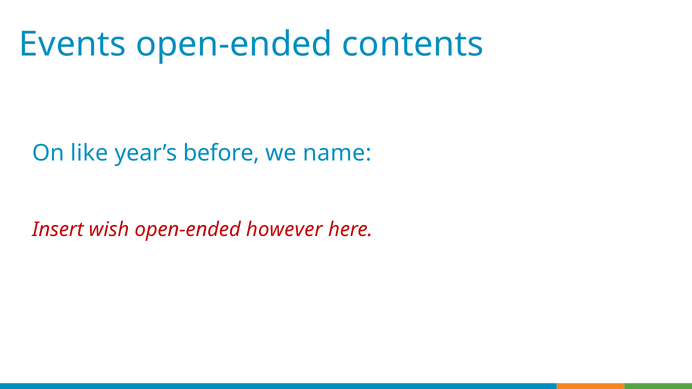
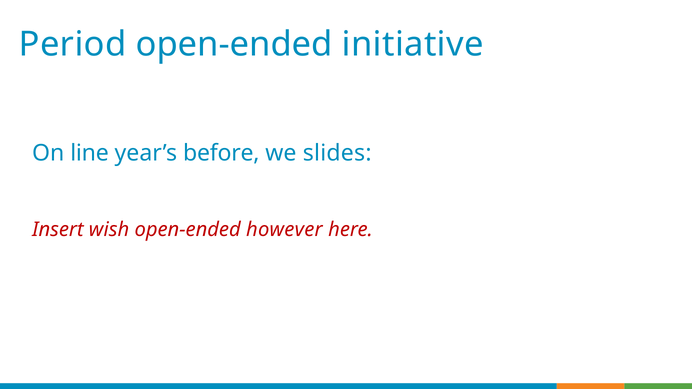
Events: Events -> Period
contents: contents -> initiative
like: like -> line
name: name -> slides
